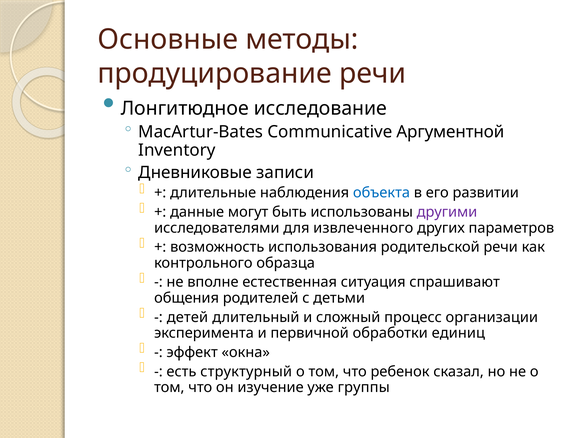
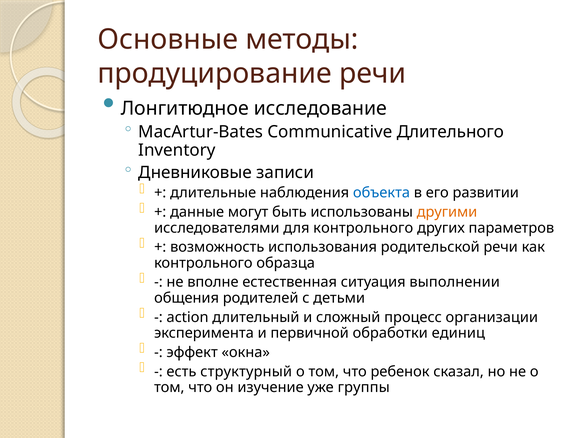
Аргументной: Аргументной -> Длительного
другими colour: purple -> orange
для извлеченного: извлеченного -> контрольного
спрашивают: спрашивают -> выполнении
детей: детей -> action
